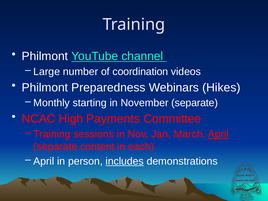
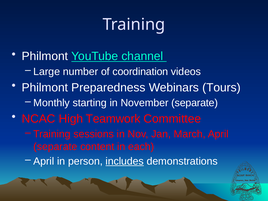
Hikes: Hikes -> Tours
Payments: Payments -> Teamwork
April at (218, 134) underline: present -> none
